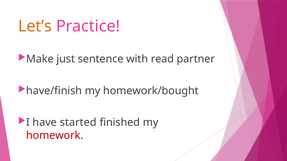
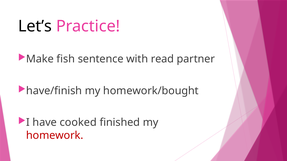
Let’s colour: orange -> black
just: just -> fish
started: started -> cooked
